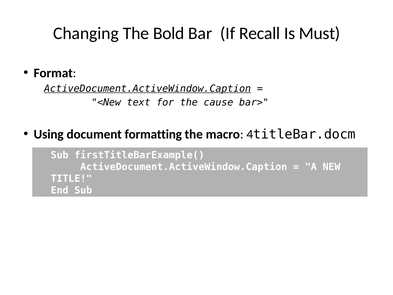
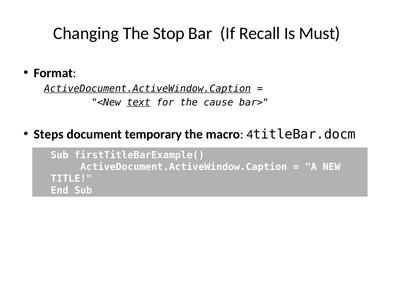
Bold: Bold -> Stop
text underline: none -> present
Using: Using -> Steps
formatting: formatting -> temporary
